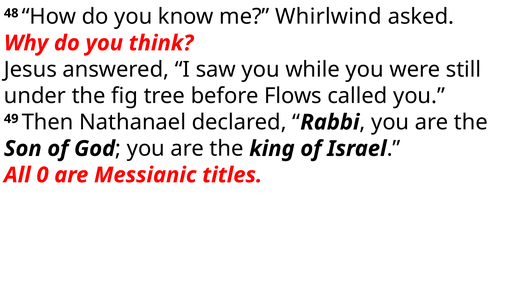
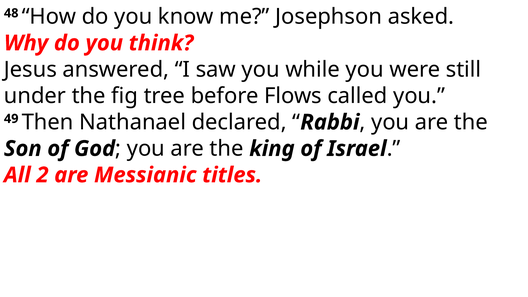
Whirlwind: Whirlwind -> Josephson
0: 0 -> 2
